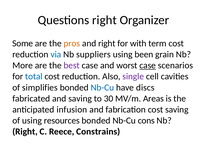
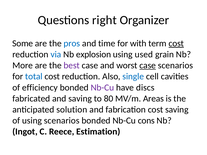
pros colour: orange -> blue
and right: right -> time
cost at (176, 43) underline: none -> present
suppliers: suppliers -> explosion
been: been -> used
single colour: purple -> blue
simplifies: simplifies -> efficiency
Nb-Cu at (102, 88) colour: blue -> purple
30: 30 -> 80
infusion: infusion -> solution
using resources: resources -> scenarios
Right at (25, 132): Right -> Ingot
Constrains: Constrains -> Estimation
